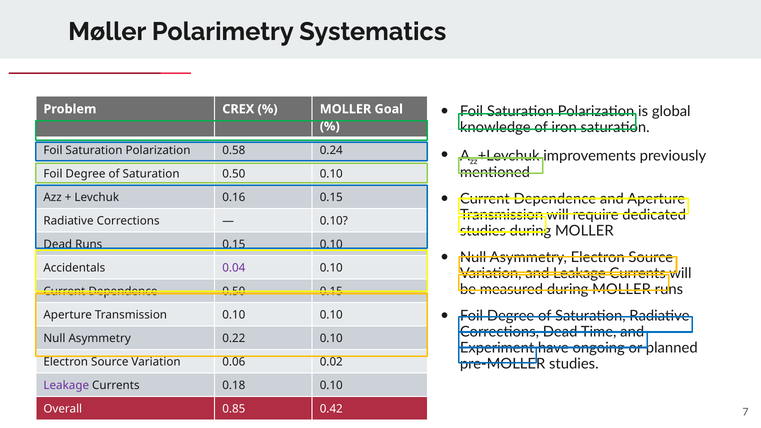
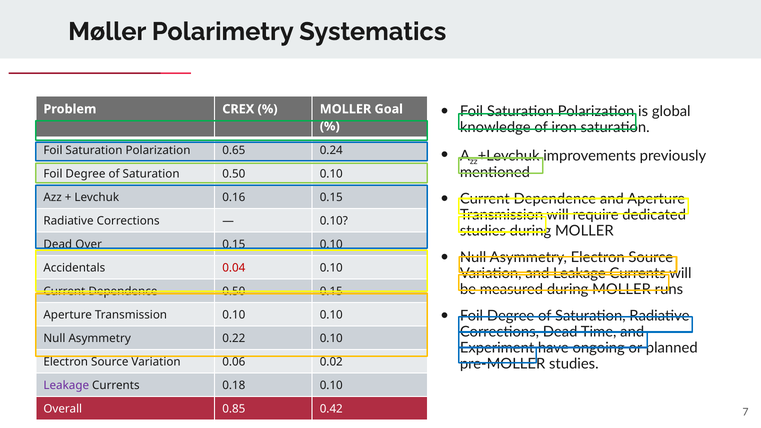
0.58: 0.58 -> 0.65
Dead Runs: Runs -> Over
0.04 colour: purple -> red
